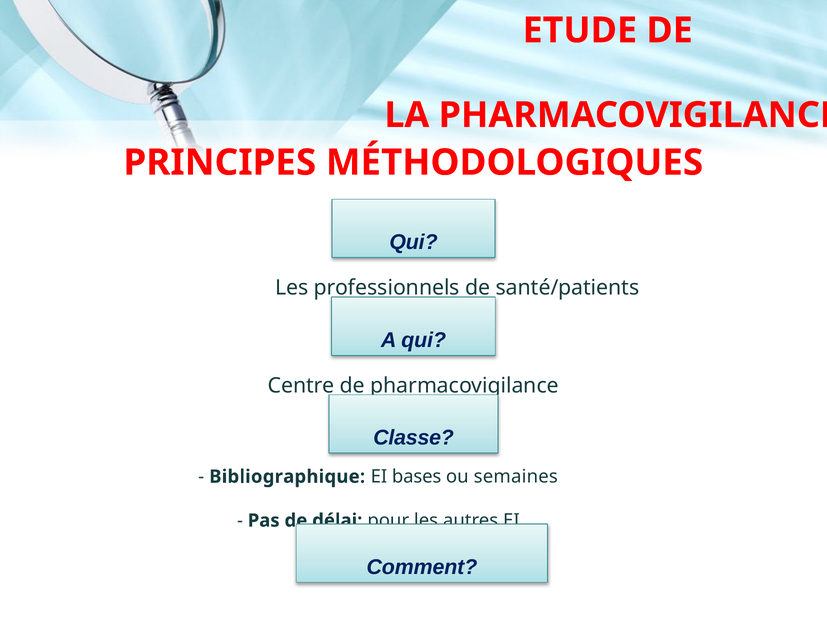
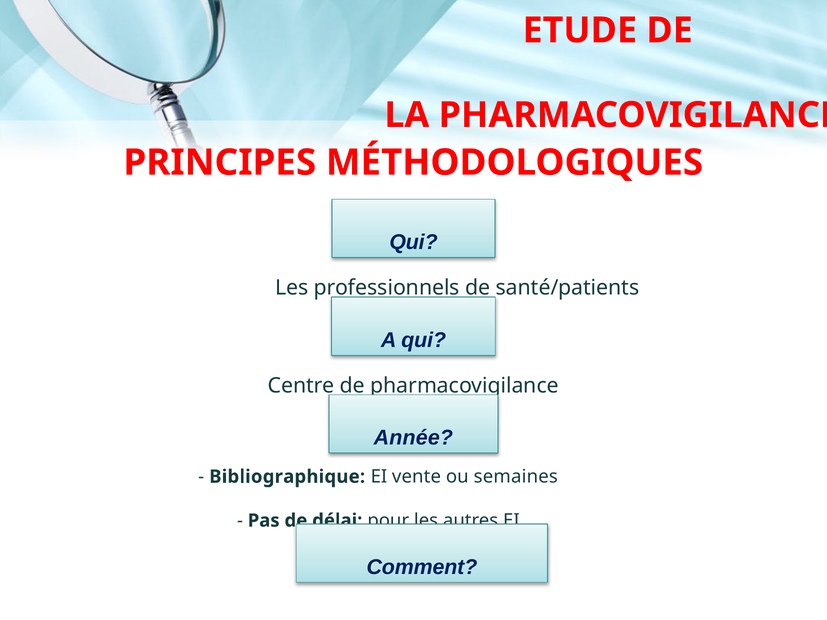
Classe: Classe -> Année
bases: bases -> vente
